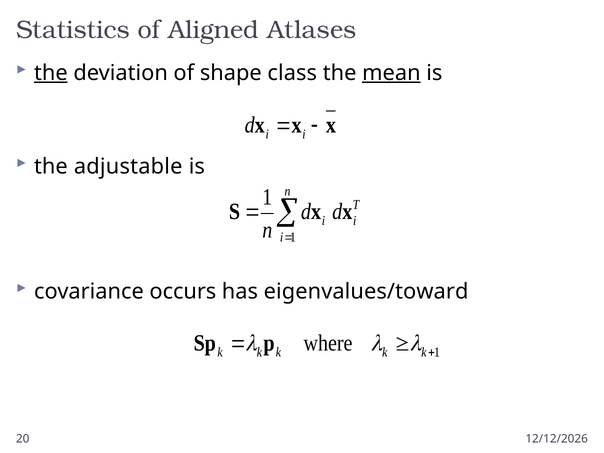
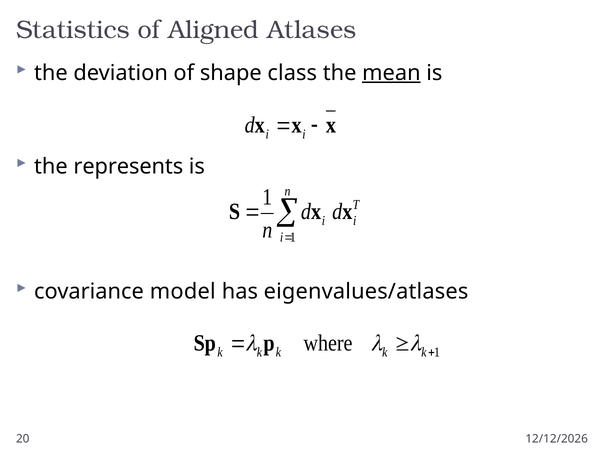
the at (51, 73) underline: present -> none
adjustable: adjustable -> represents
occurs: occurs -> model
eigenvalues/toward: eigenvalues/toward -> eigenvalues/atlases
